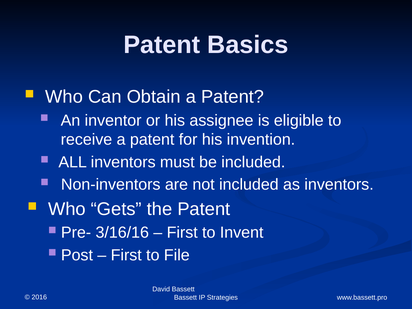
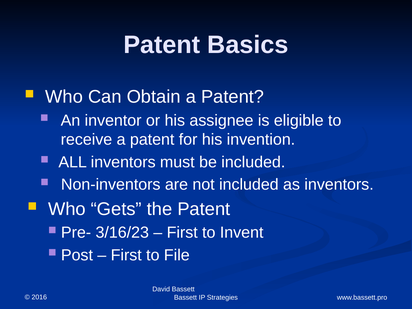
3/16/16: 3/16/16 -> 3/16/23
